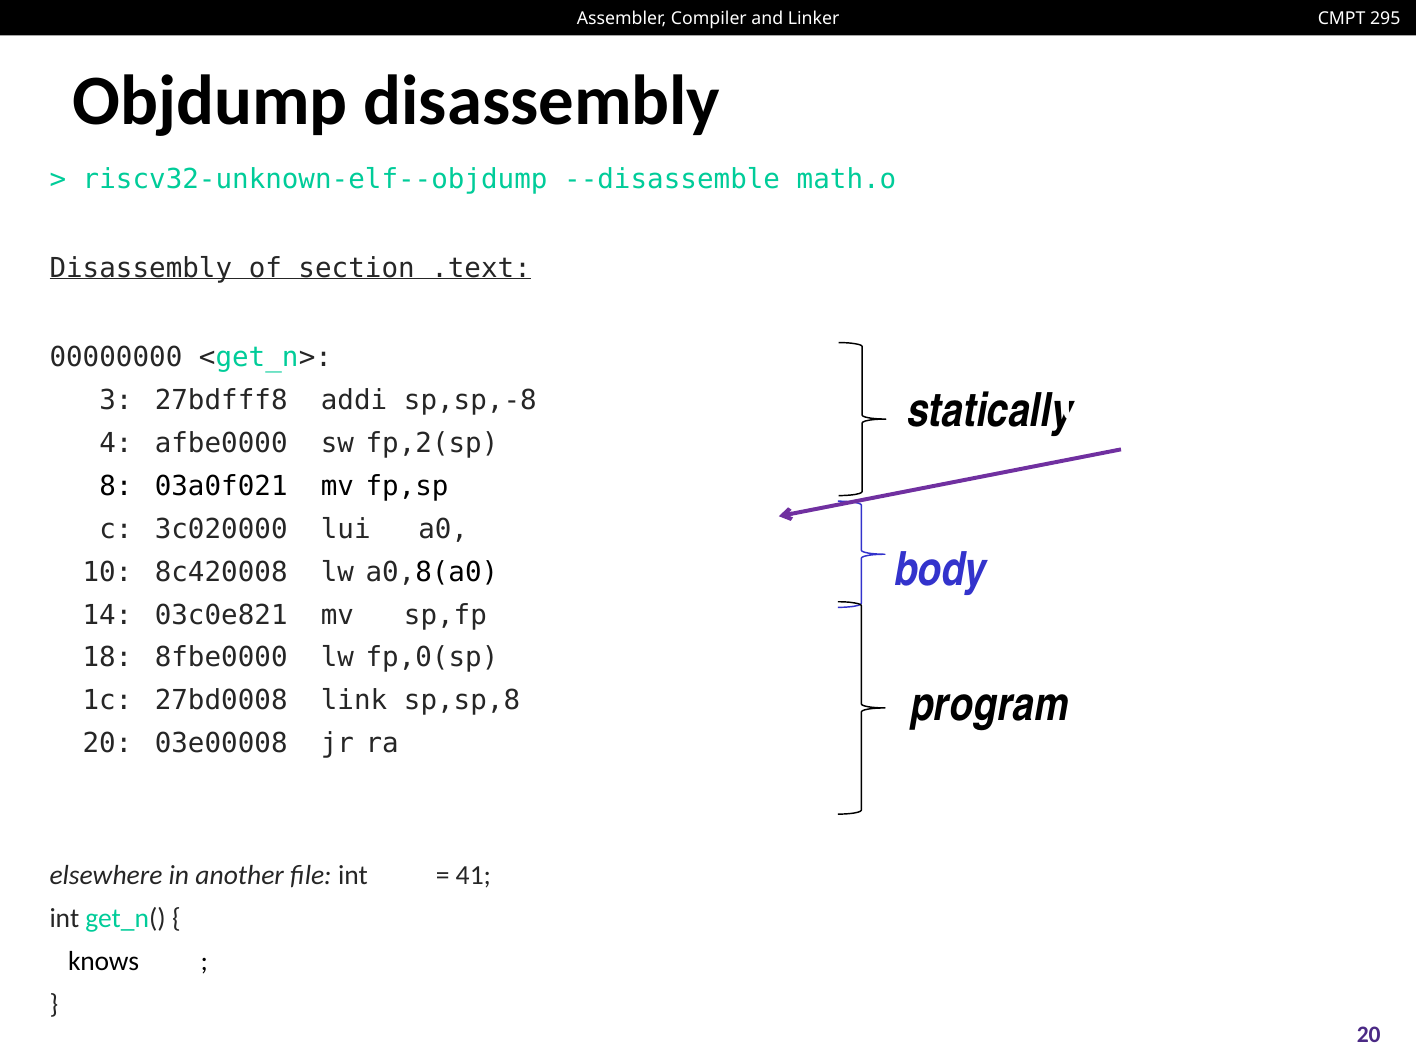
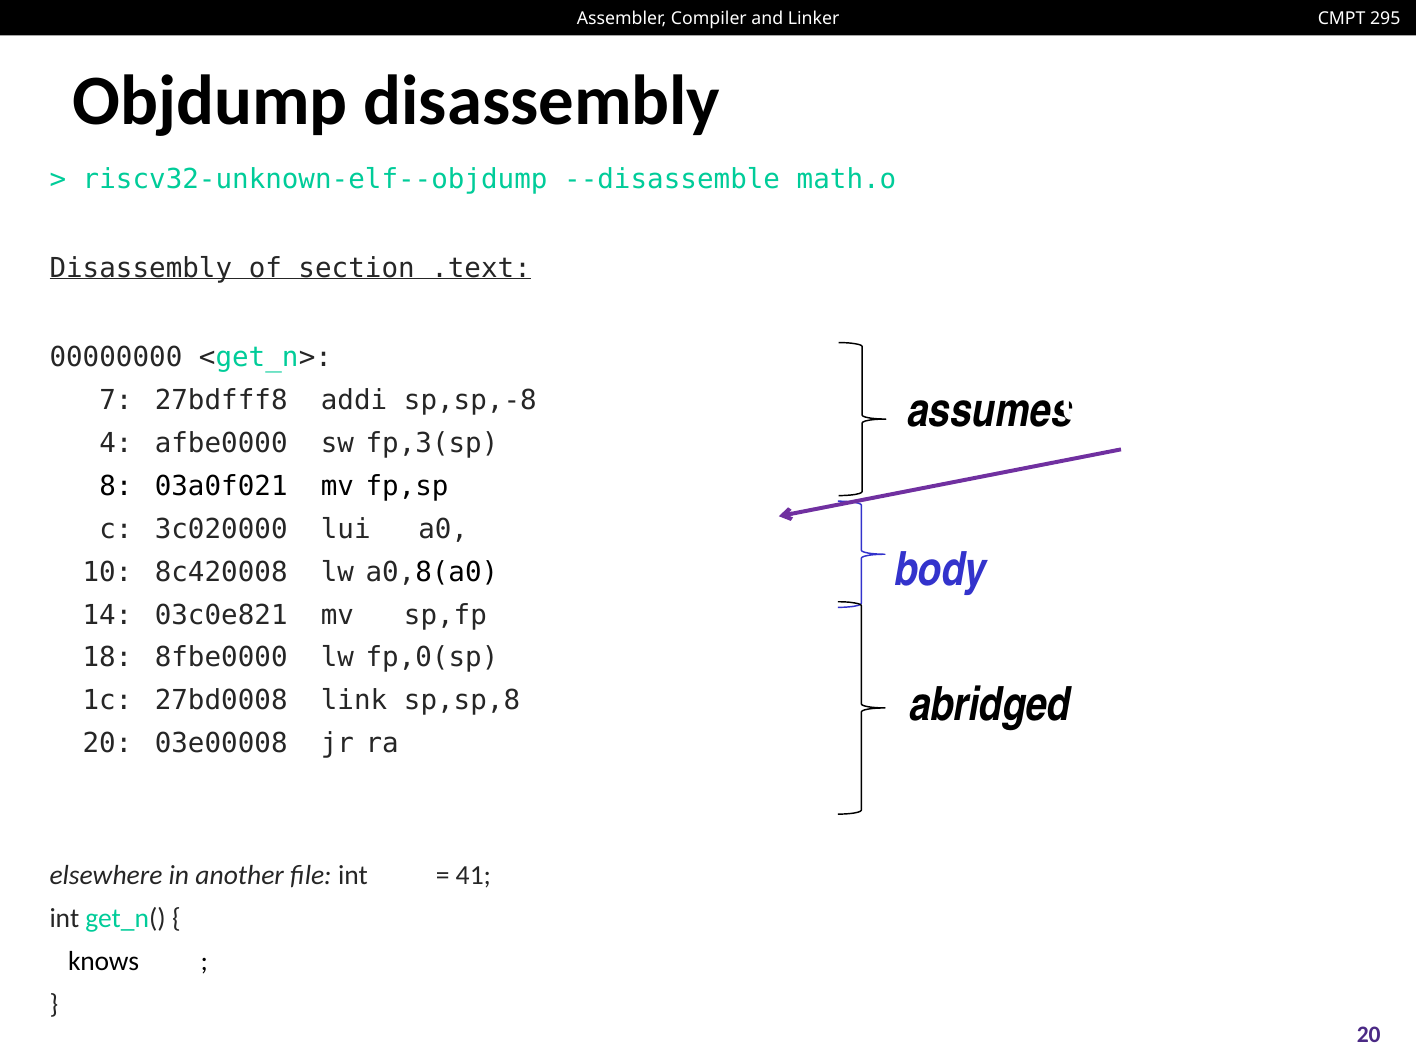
3: 3 -> 7
statically: statically -> assumes
fp,2(sp: fp,2(sp -> fp,3(sp
program: program -> abridged
